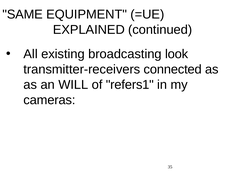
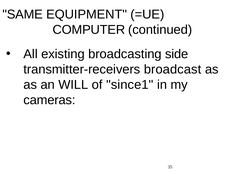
EXPLAINED: EXPLAINED -> COMPUTER
look: look -> side
connected: connected -> broadcast
refers1: refers1 -> since1
